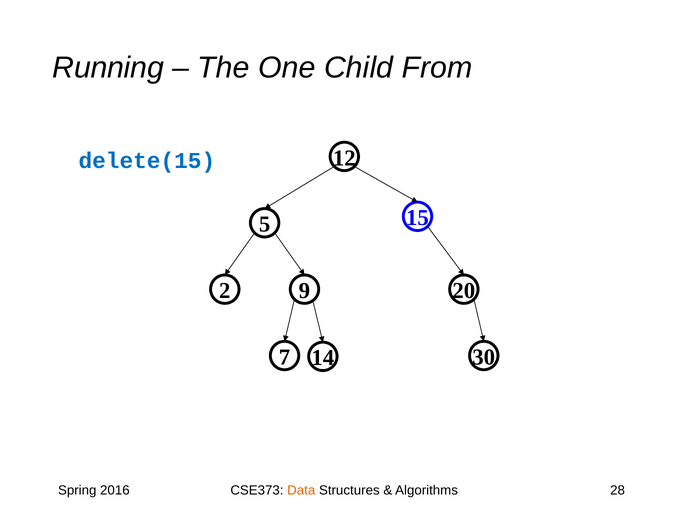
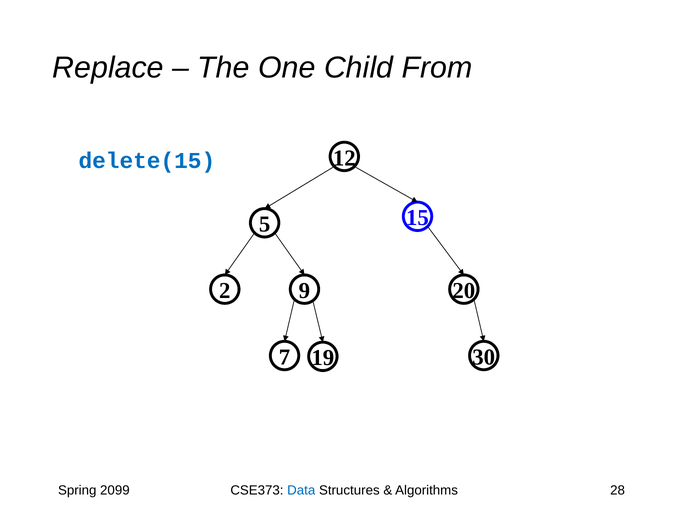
Running: Running -> Replace
14: 14 -> 19
2016: 2016 -> 2099
Data colour: orange -> blue
